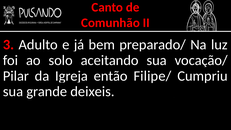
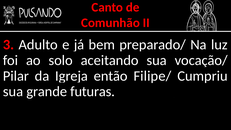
deixeis: deixeis -> futuras
